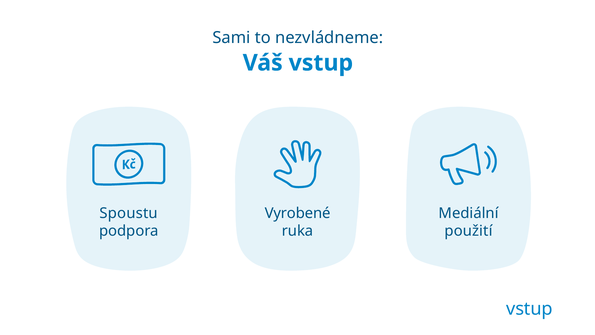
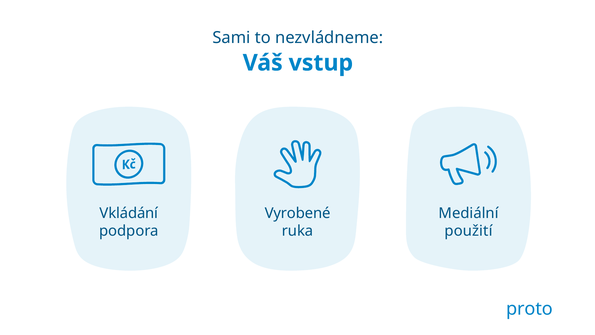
Spoustu: Spoustu -> Vkládání
vstup at (529, 308): vstup -> proto
